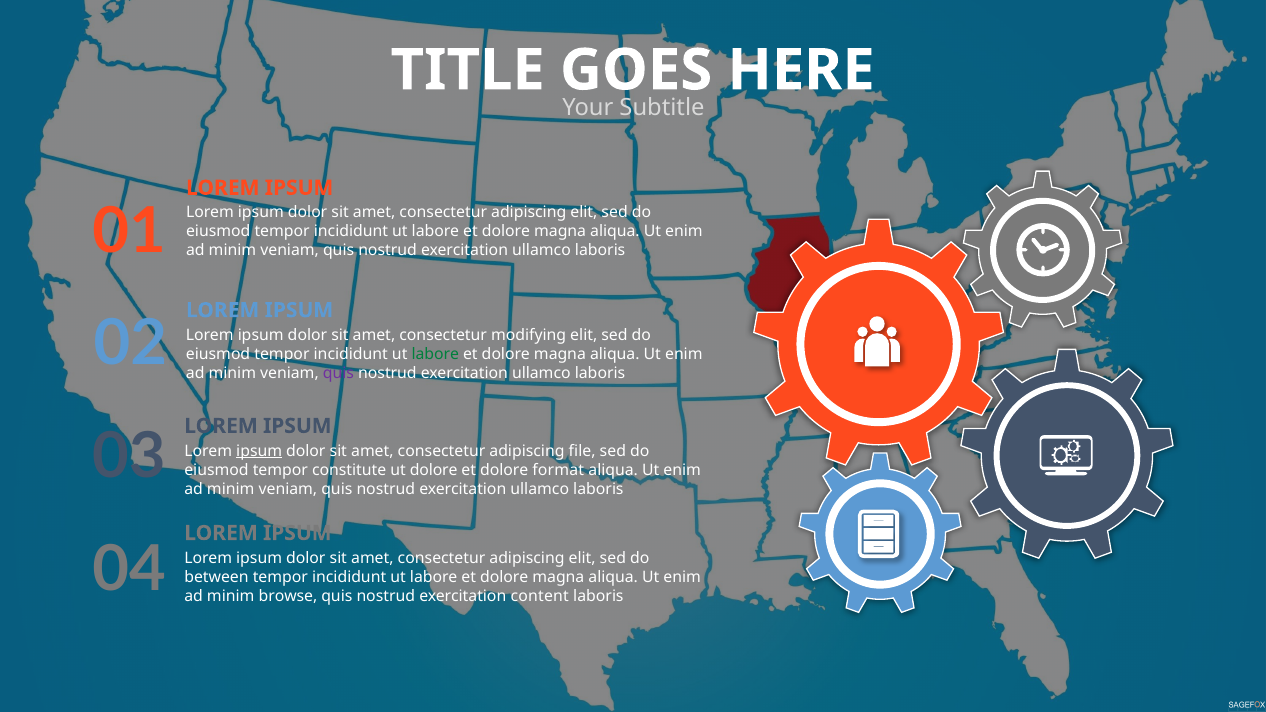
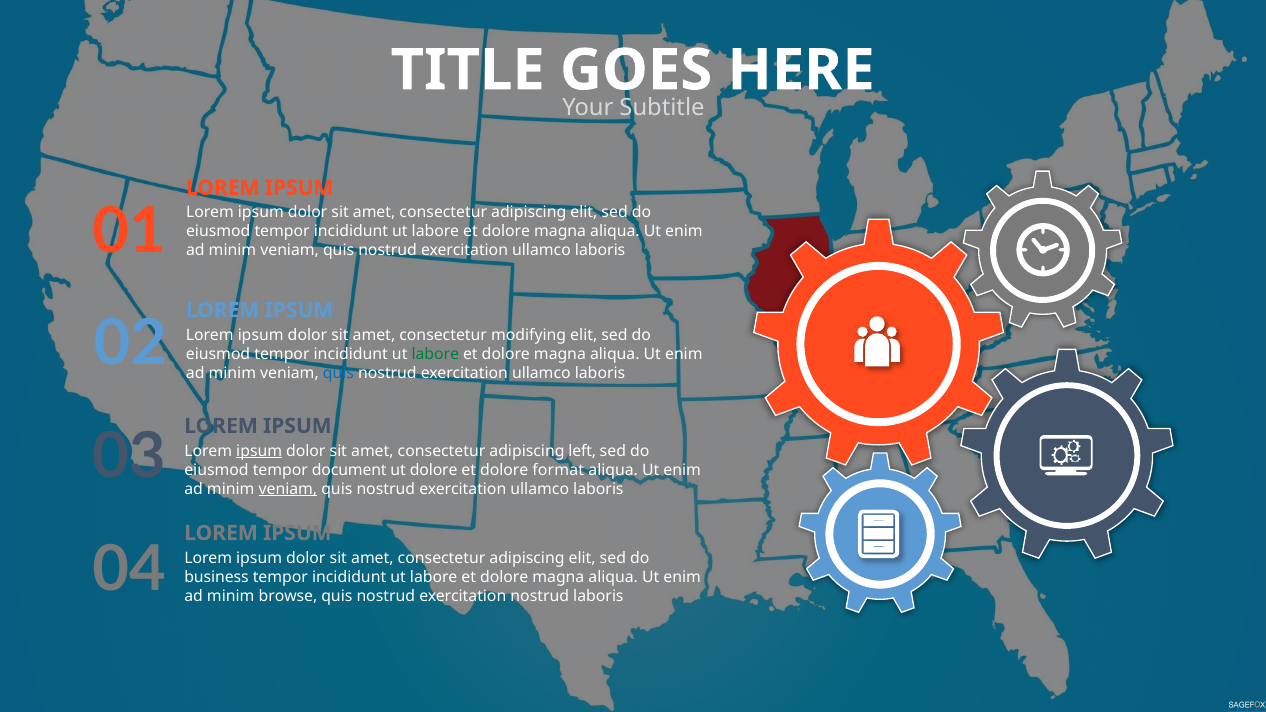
quis at (338, 373) colour: purple -> blue
file: file -> left
constitute: constitute -> document
veniam at (288, 489) underline: none -> present
between: between -> business
exercitation content: content -> nostrud
